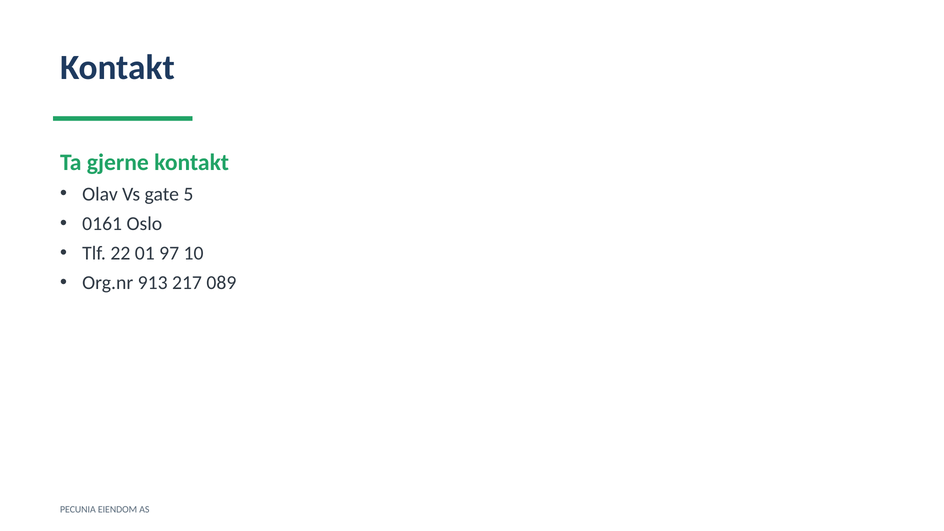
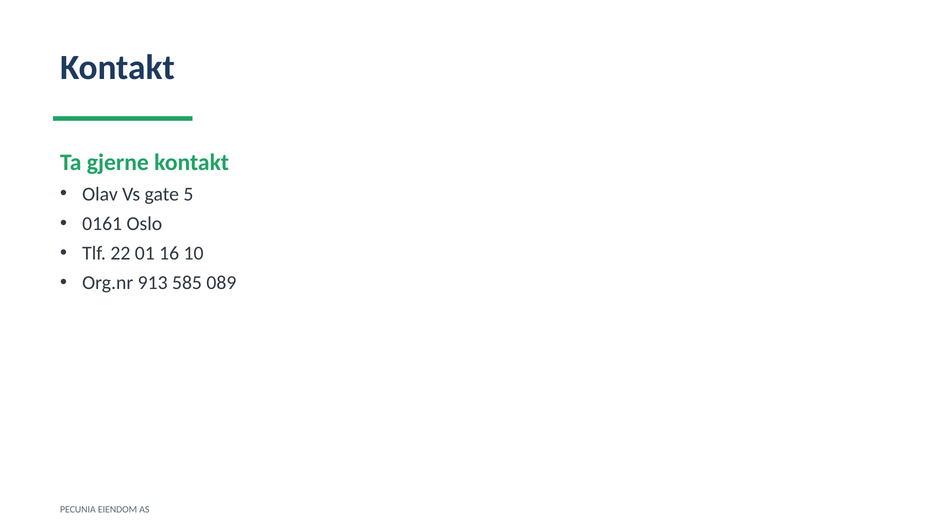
97: 97 -> 16
217: 217 -> 585
